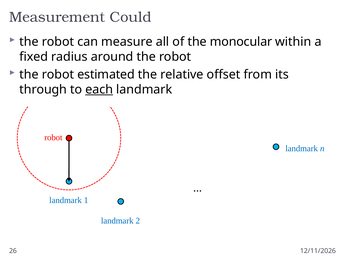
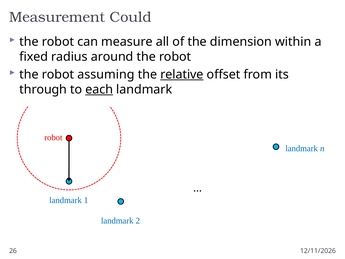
monocular: monocular -> dimension
estimated: estimated -> assuming
relative underline: none -> present
